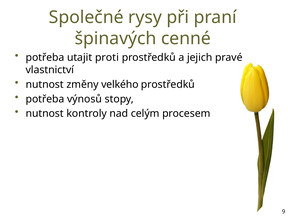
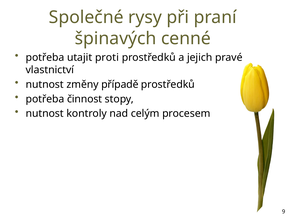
velkého: velkého -> případě
výnosů: výnosů -> činnost
